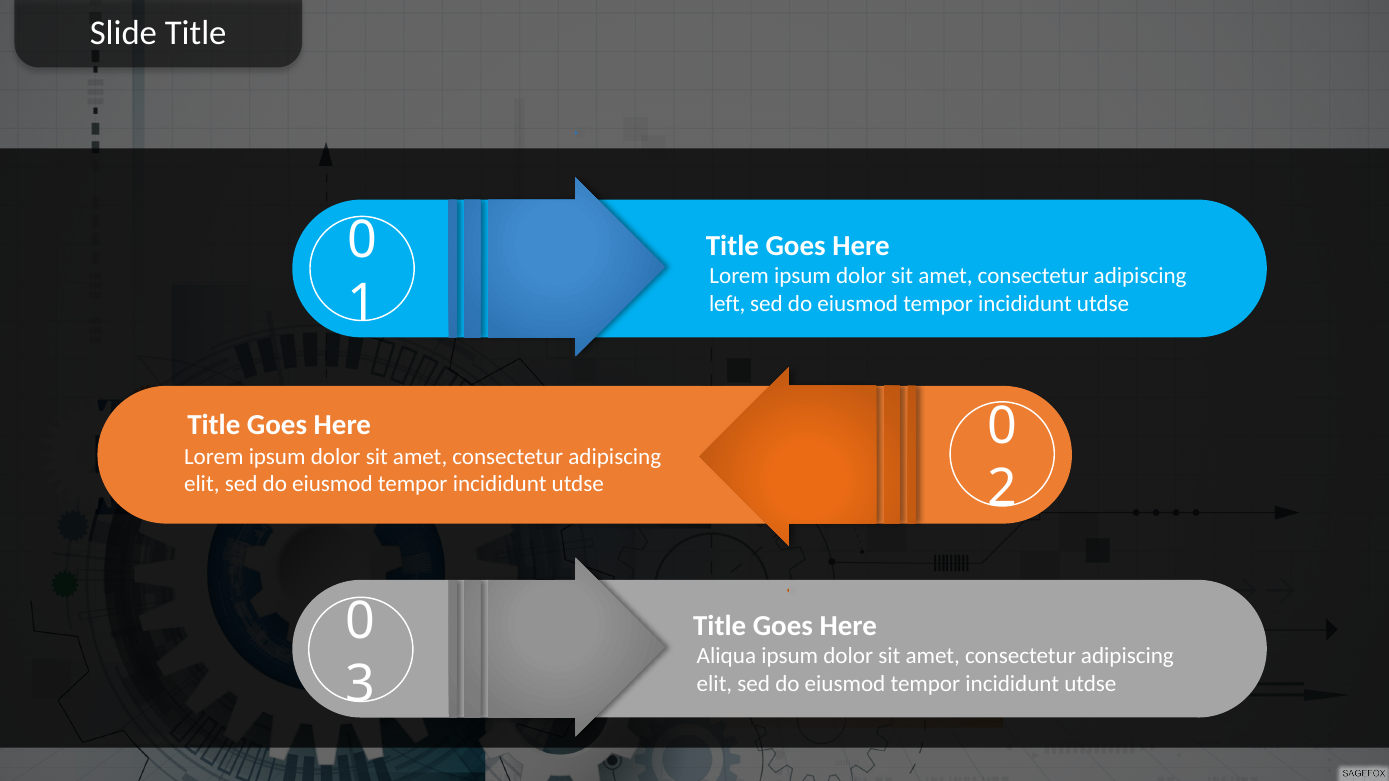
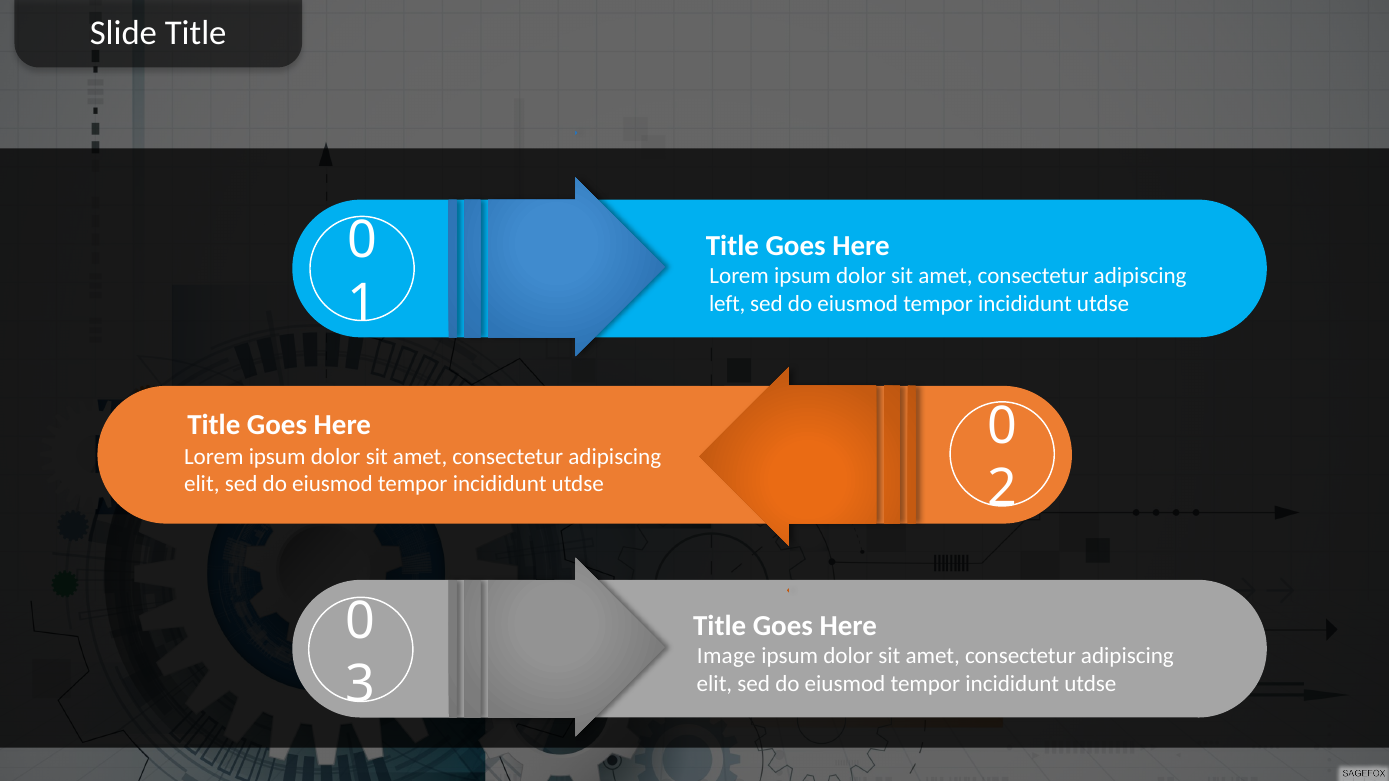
Aliqua: Aliqua -> Image
